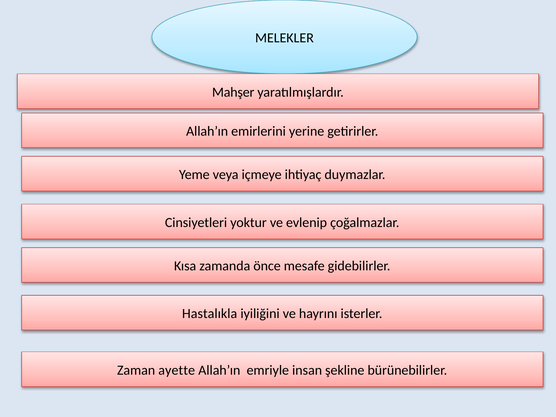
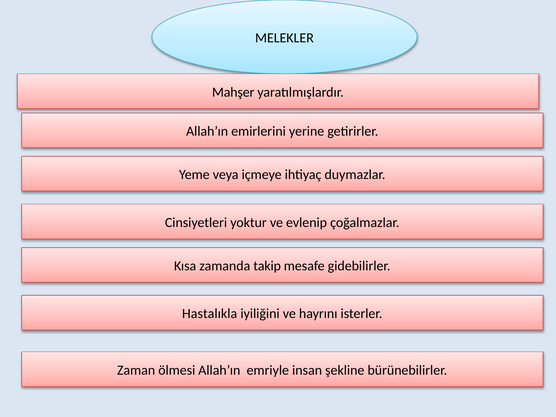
önce: önce -> takip
ayette: ayette -> ölmesi
